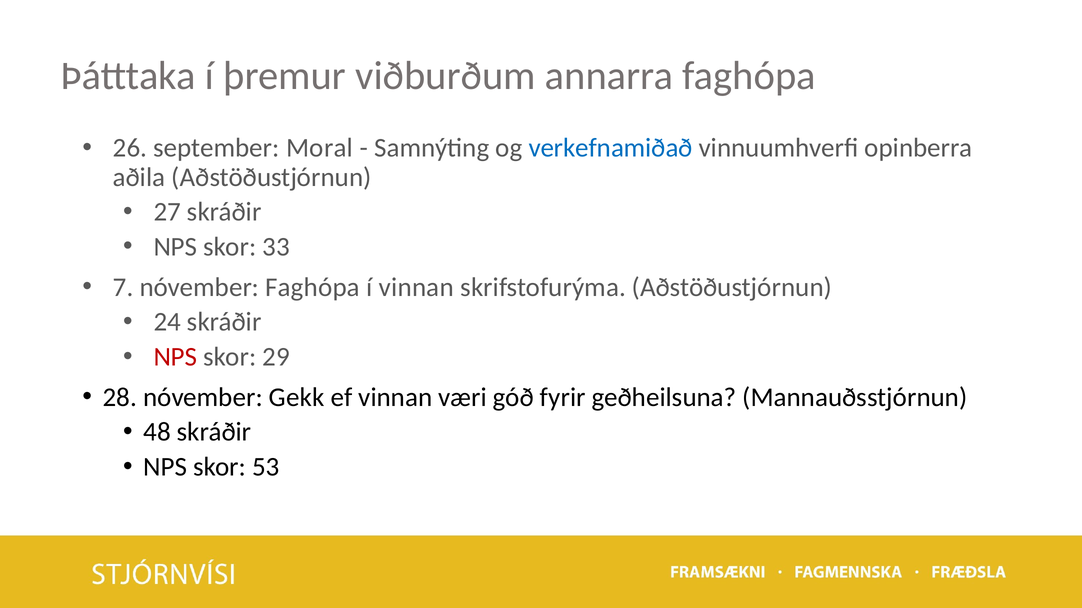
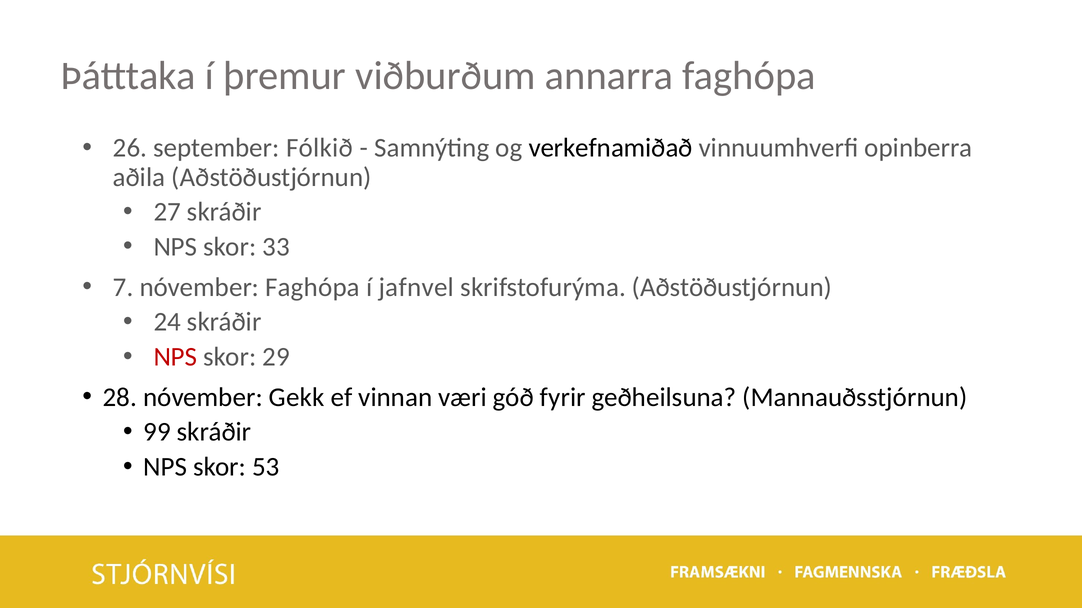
Moral: Moral -> Fólkið
verkefnamiðað colour: blue -> black
í vinnan: vinnan -> jafnvel
48: 48 -> 99
